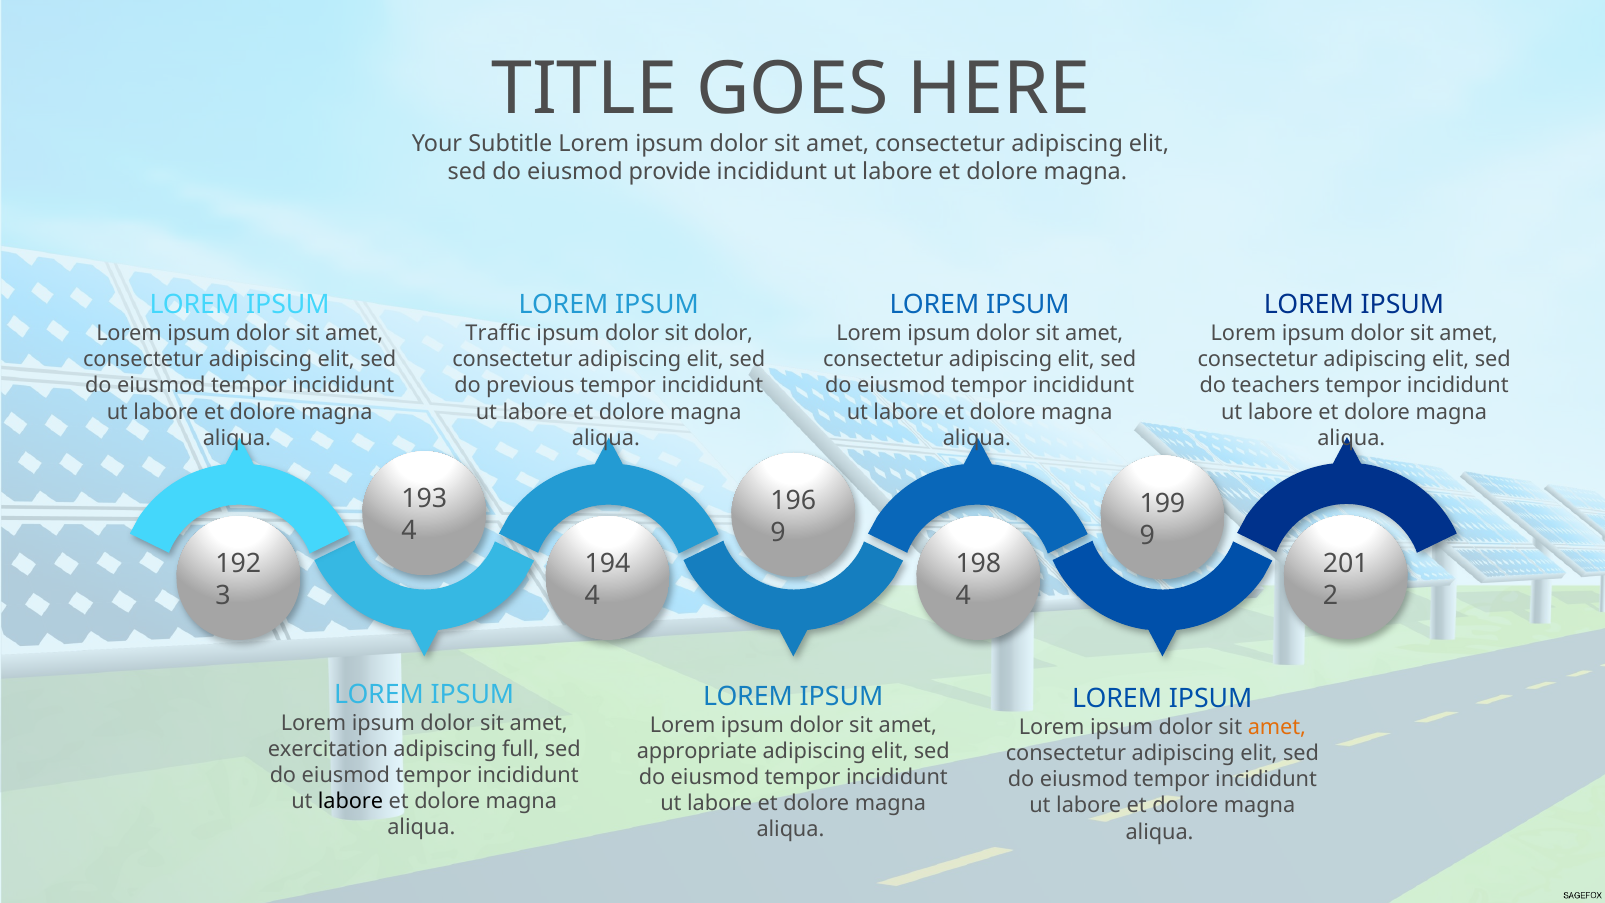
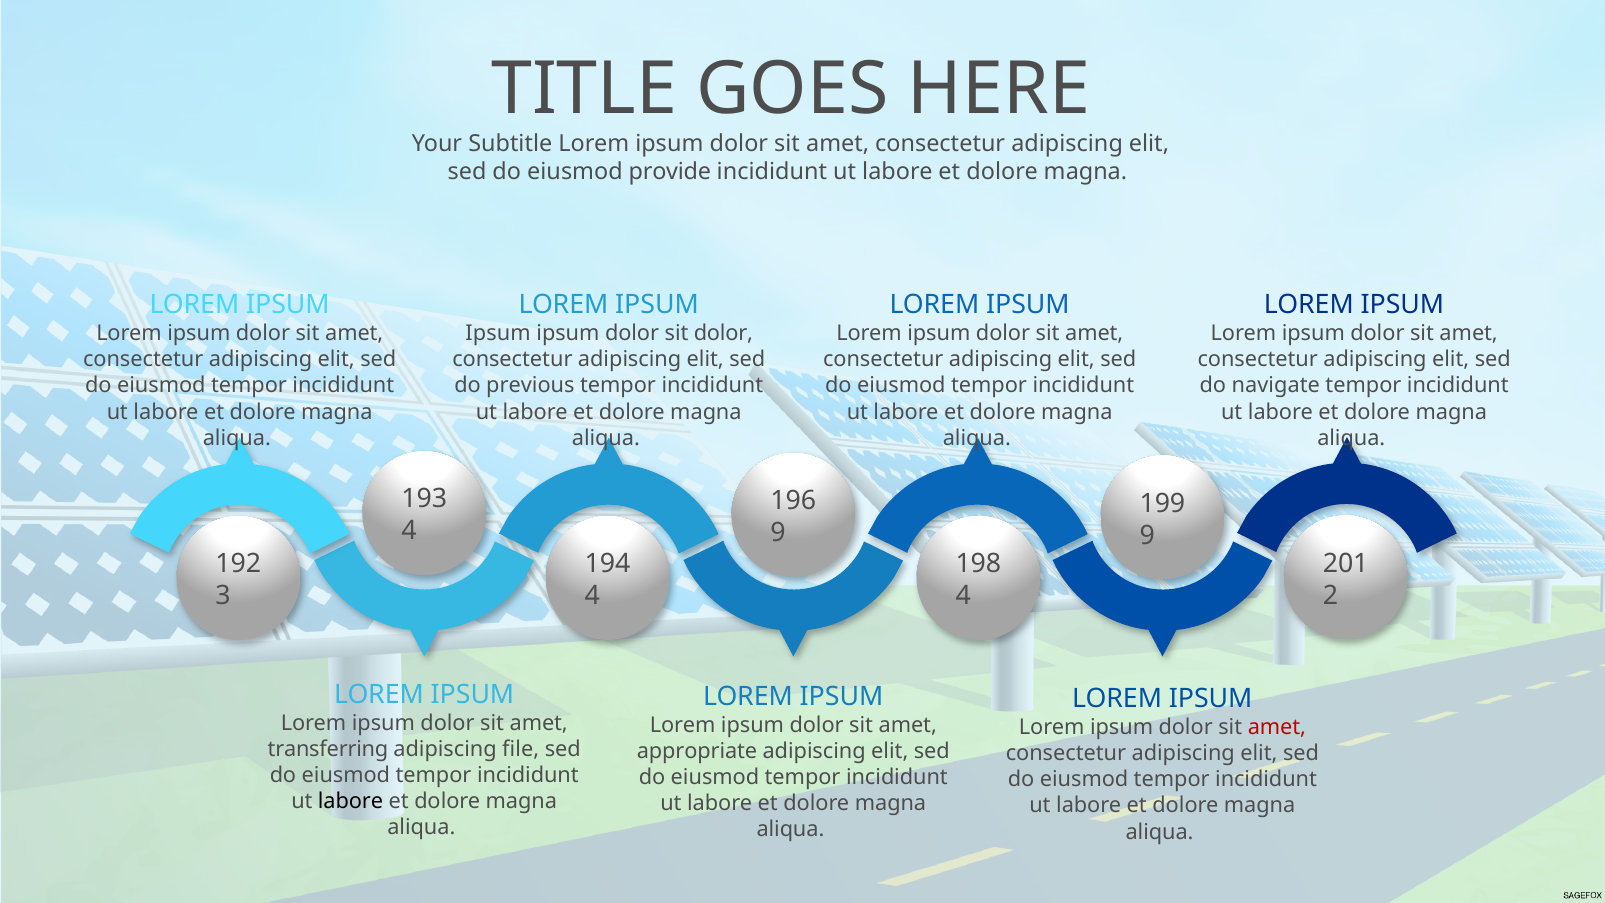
Traffic at (498, 333): Traffic -> Ipsum
teachers: teachers -> navigate
amet at (1277, 727) colour: orange -> red
exercitation: exercitation -> transferring
full: full -> file
